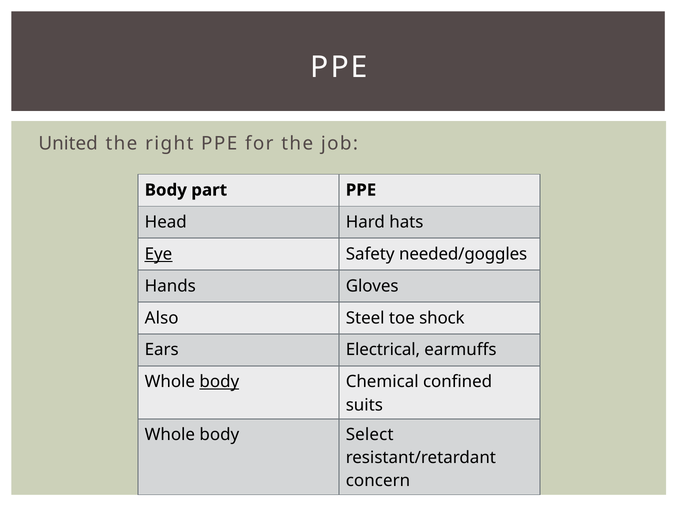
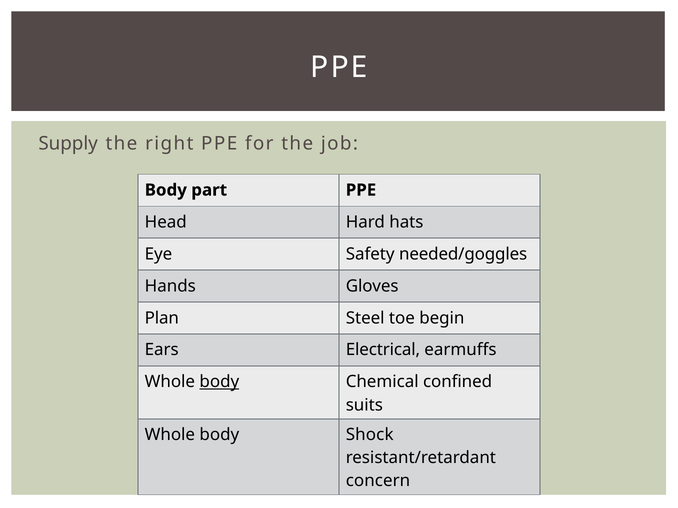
United: United -> Supply
Eye underline: present -> none
Also: Also -> Plan
shock: shock -> begin
Select: Select -> Shock
